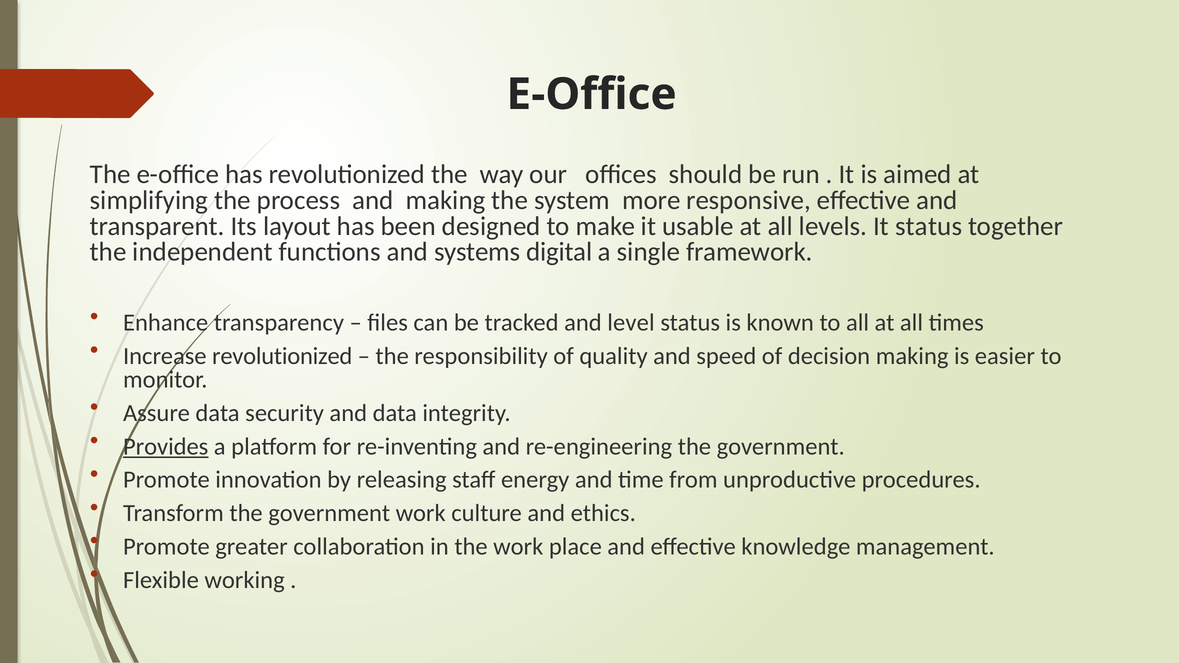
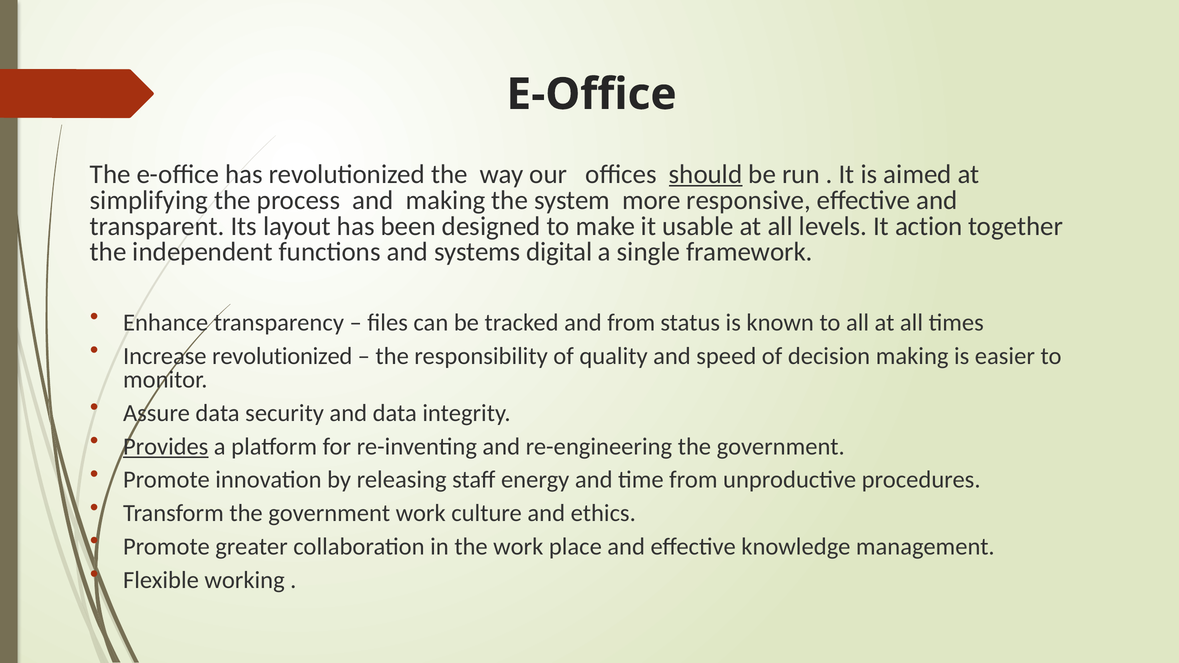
should underline: none -> present
It status: status -> action
and level: level -> from
